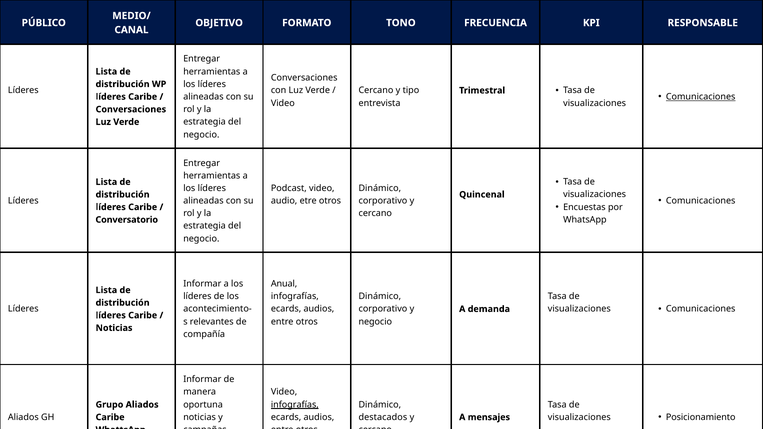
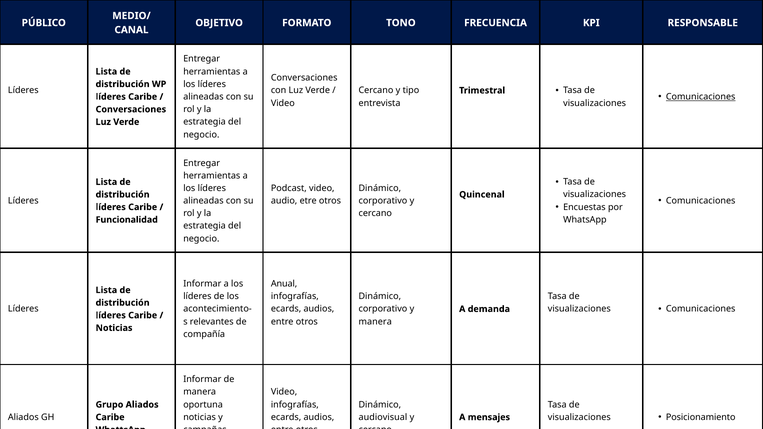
Conversatorio: Conversatorio -> Funcionalidad
negocio at (375, 322): negocio -> manera
infografías at (295, 405) underline: present -> none
destacados: destacados -> audiovisual
